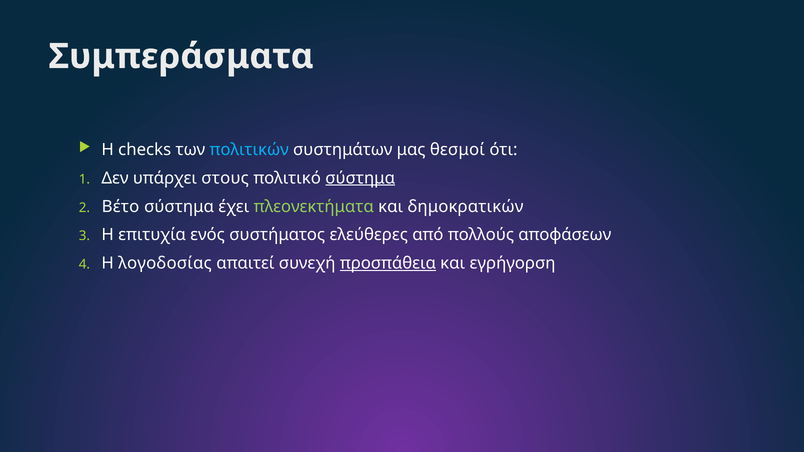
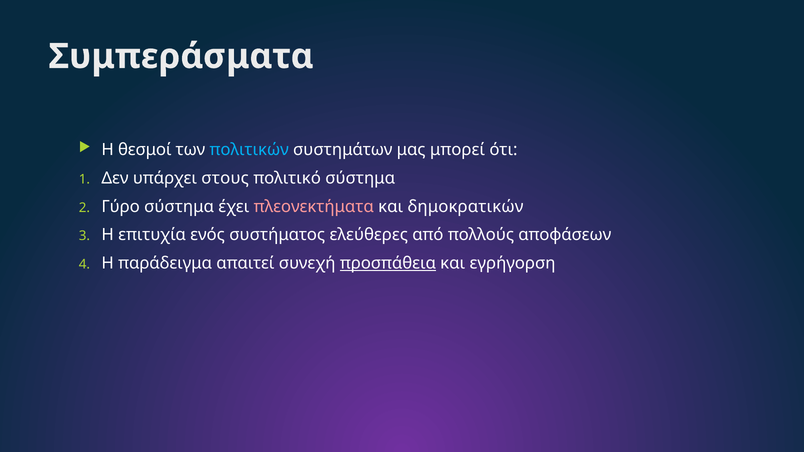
checks: checks -> θεσμοί
θεσμοί: θεσμοί -> μπορεί
σύστημα at (360, 178) underline: present -> none
Βέτο: Βέτο -> Γύρο
πλεονεκτήματα colour: light green -> pink
λογοδοσίας: λογοδοσίας -> παράδειγμα
